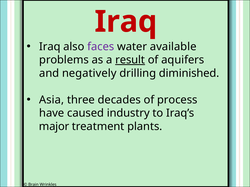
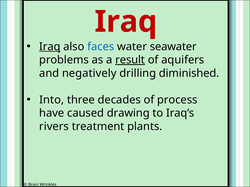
Iraq at (50, 47) underline: none -> present
faces colour: purple -> blue
available: available -> seawater
Asia: Asia -> Into
industry: industry -> drawing
major: major -> rivers
